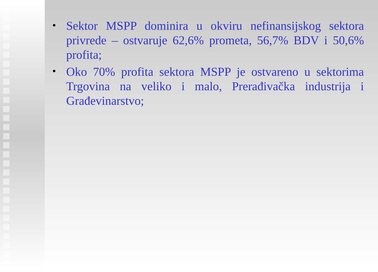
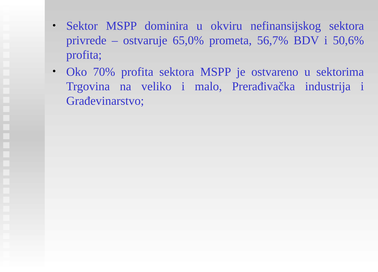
62,6%: 62,6% -> 65,0%
